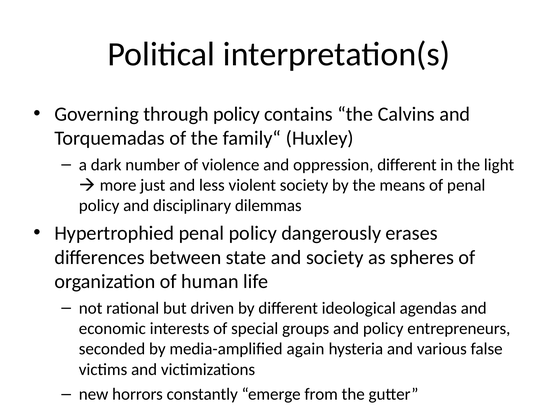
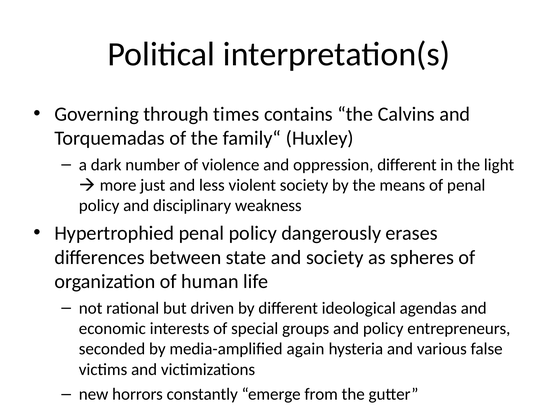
through policy: policy -> times
dilemmas: dilemmas -> weakness
